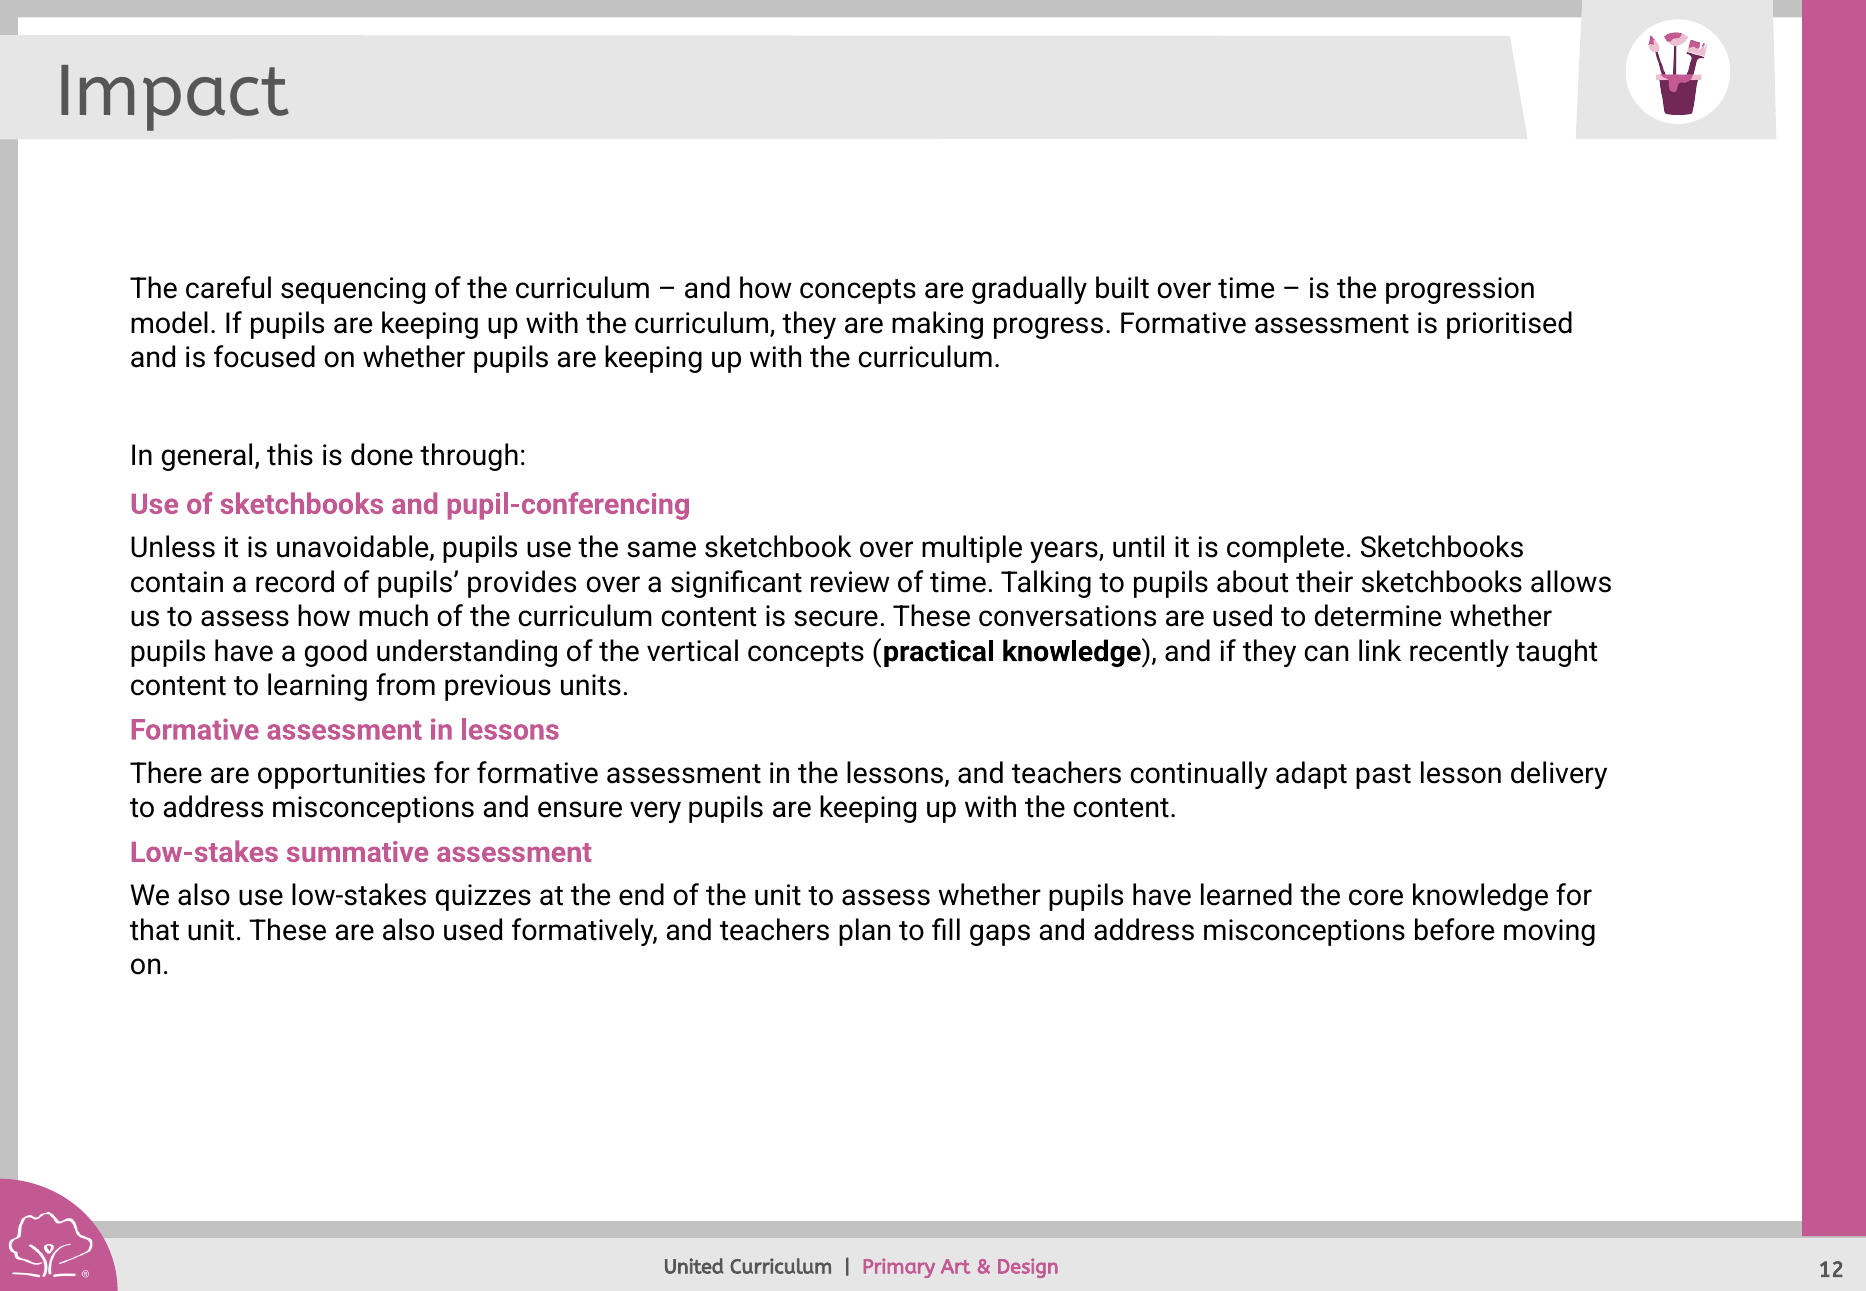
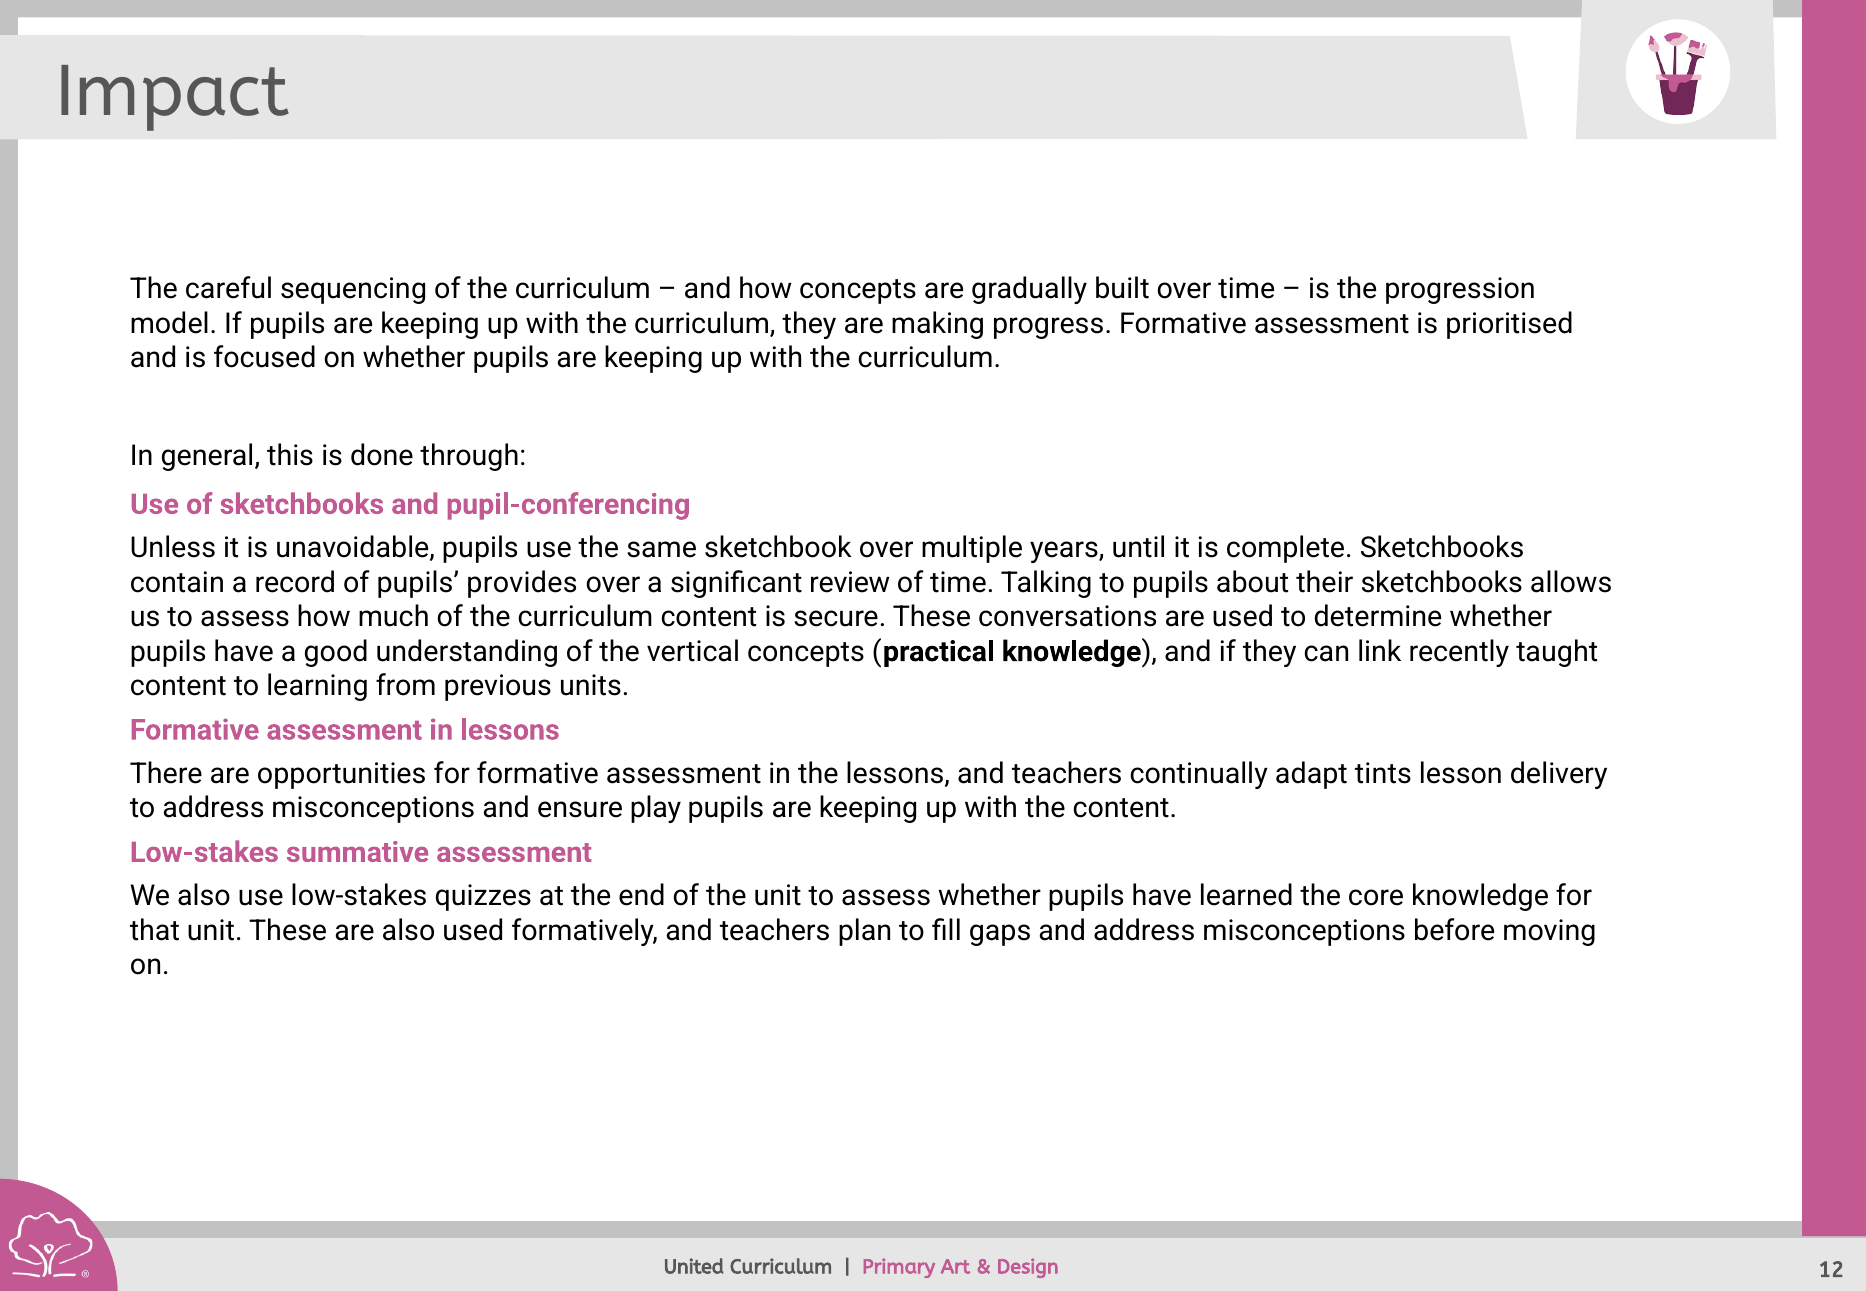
past: past -> tints
very: very -> play
